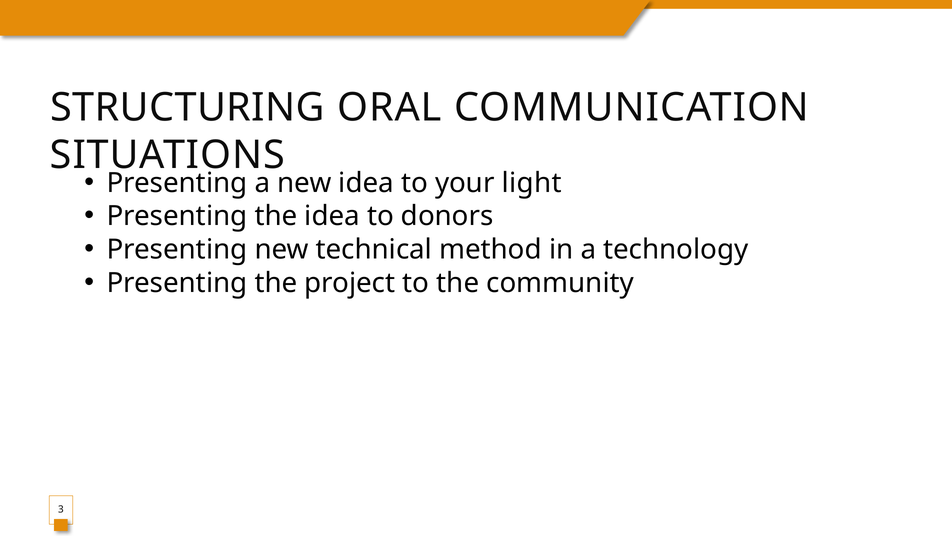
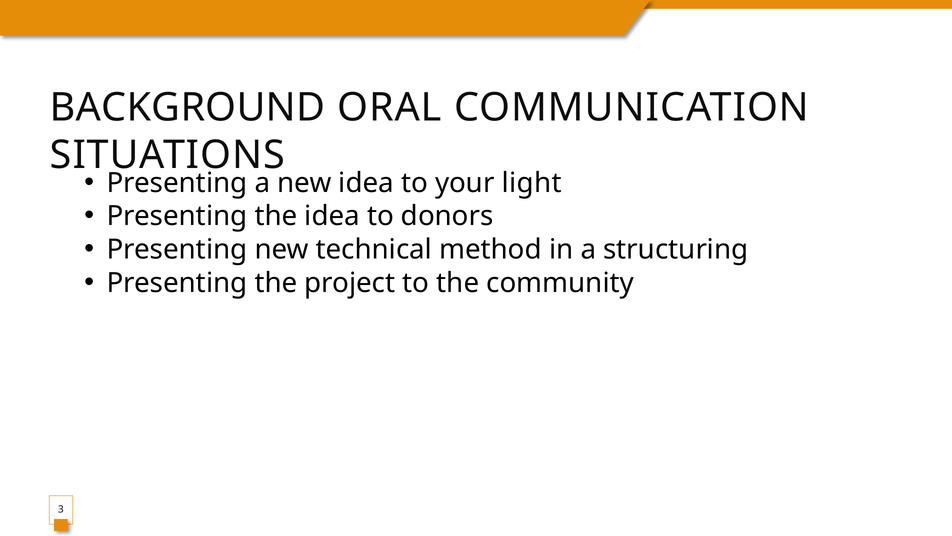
STRUCTURING: STRUCTURING -> BACKGROUND
technology: technology -> structuring
